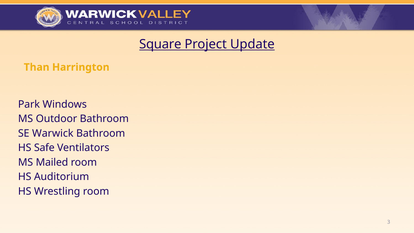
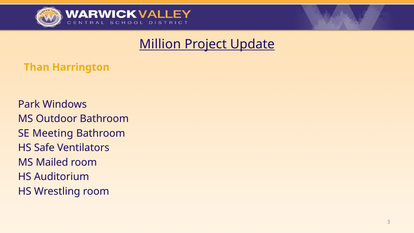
Square: Square -> Million
Warwick: Warwick -> Meeting
